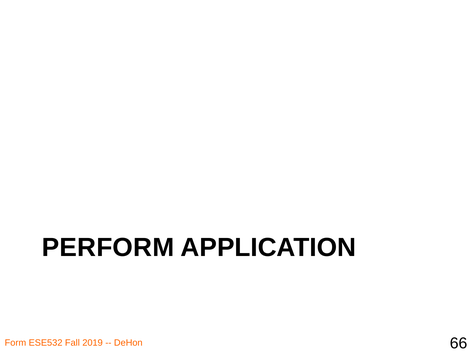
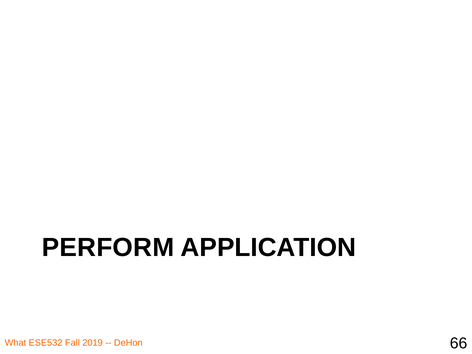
Form: Form -> What
